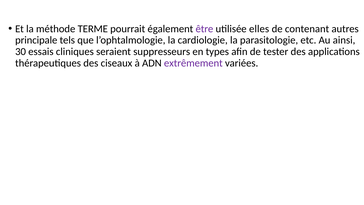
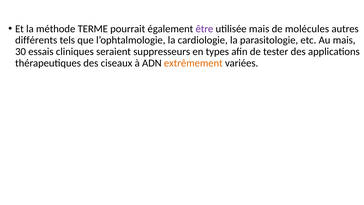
utilisée elles: elles -> mais
contenant: contenant -> molécules
principale: principale -> différents
Au ainsi: ainsi -> mais
extrêmement colour: purple -> orange
